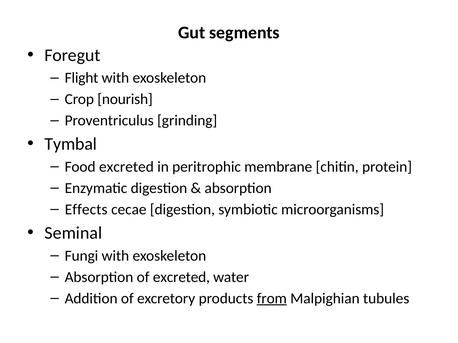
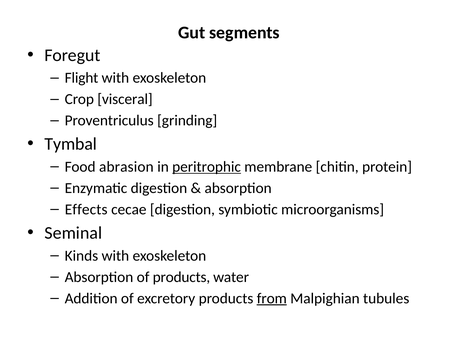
nourish: nourish -> visceral
Food excreted: excreted -> abrasion
peritrophic underline: none -> present
Fungi: Fungi -> Kinds
of excreted: excreted -> products
